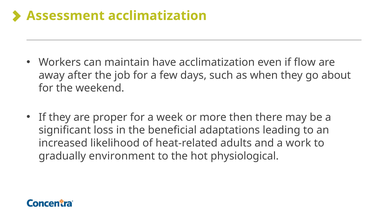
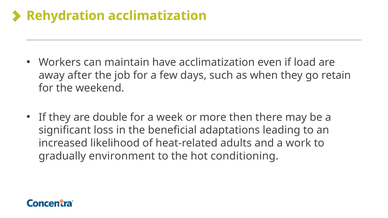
Assessment: Assessment -> Rehydration
flow: flow -> load
about: about -> retain
proper: proper -> double
physiological: physiological -> conditioning
